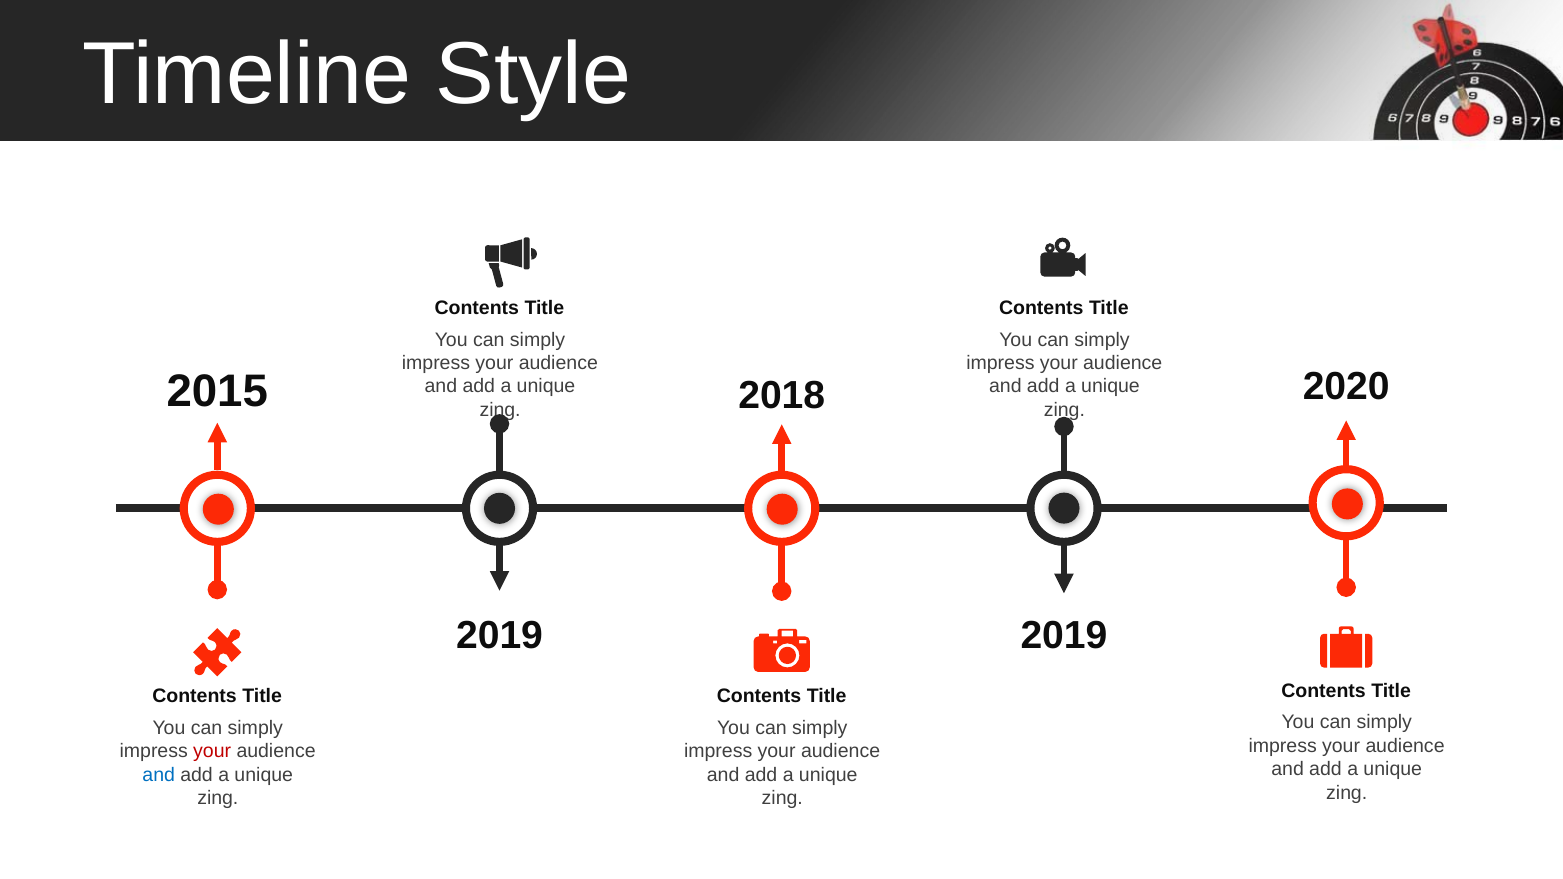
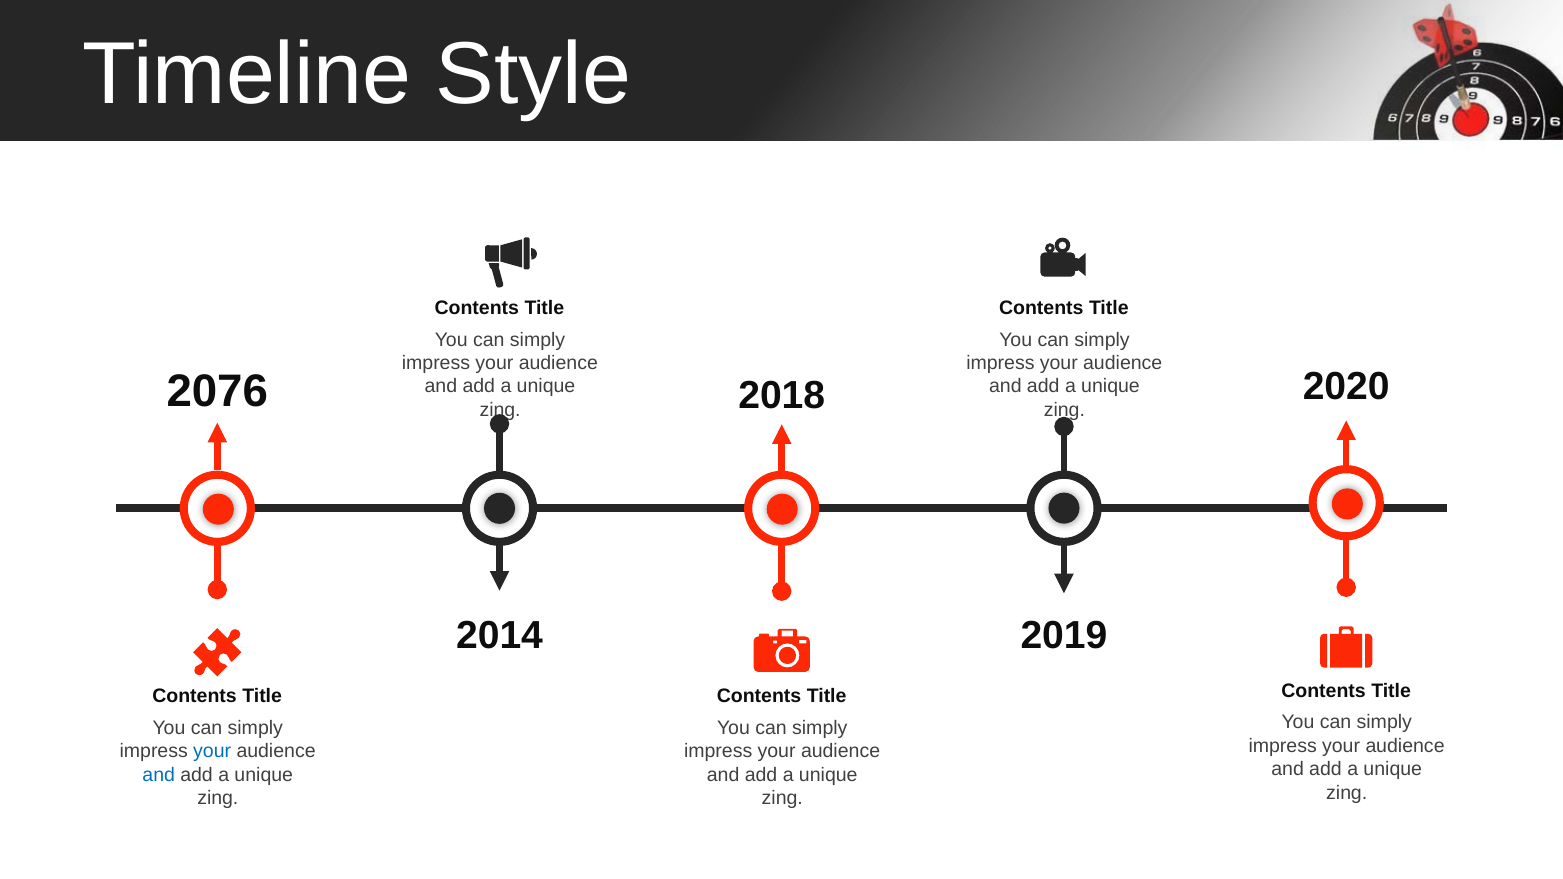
2015: 2015 -> 2076
2019 at (500, 636): 2019 -> 2014
your at (212, 752) colour: red -> blue
